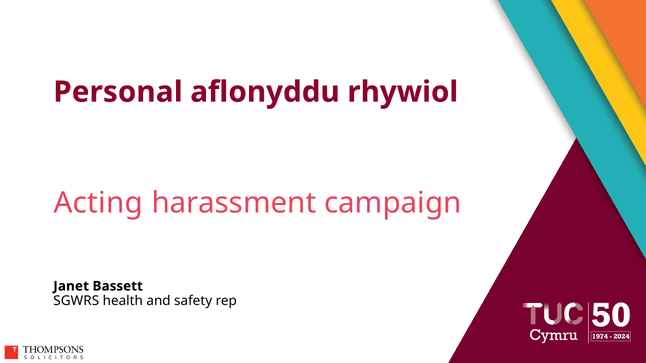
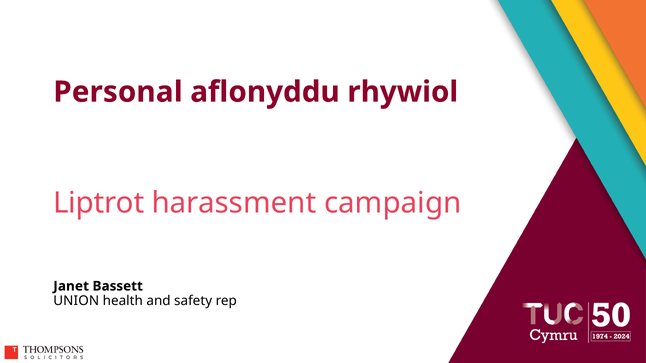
Acting: Acting -> Liptrot
SGWRS: SGWRS -> UNION
